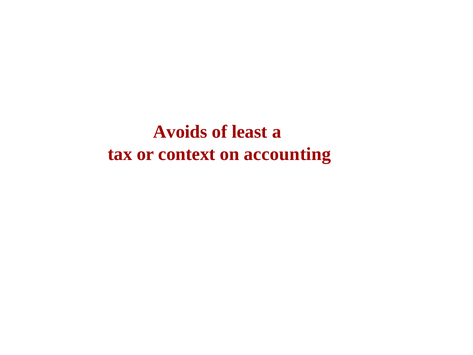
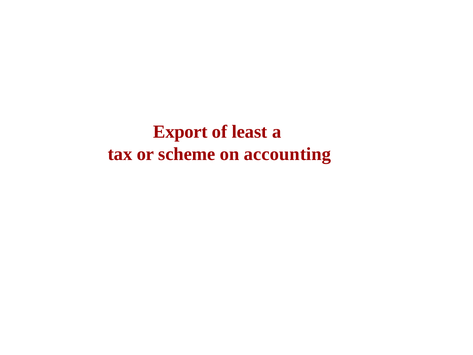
Avoids: Avoids -> Export
context: context -> scheme
